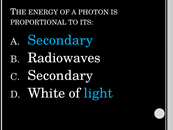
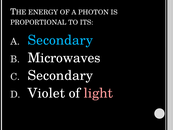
Radiowaves: Radiowaves -> Microwaves
White: White -> Violet
light colour: light blue -> pink
